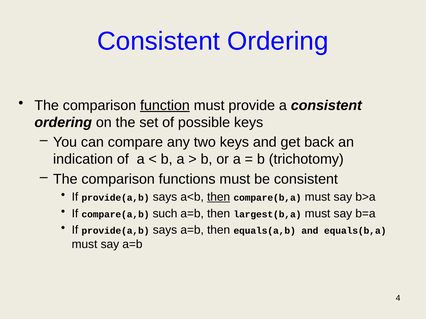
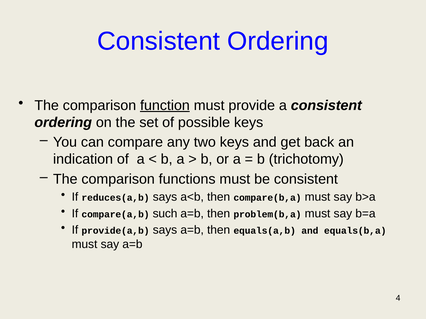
provide(a,b at (116, 198): provide(a,b -> reduces(a,b
then at (219, 197) underline: present -> none
largest(b,a: largest(b,a -> problem(b,a
